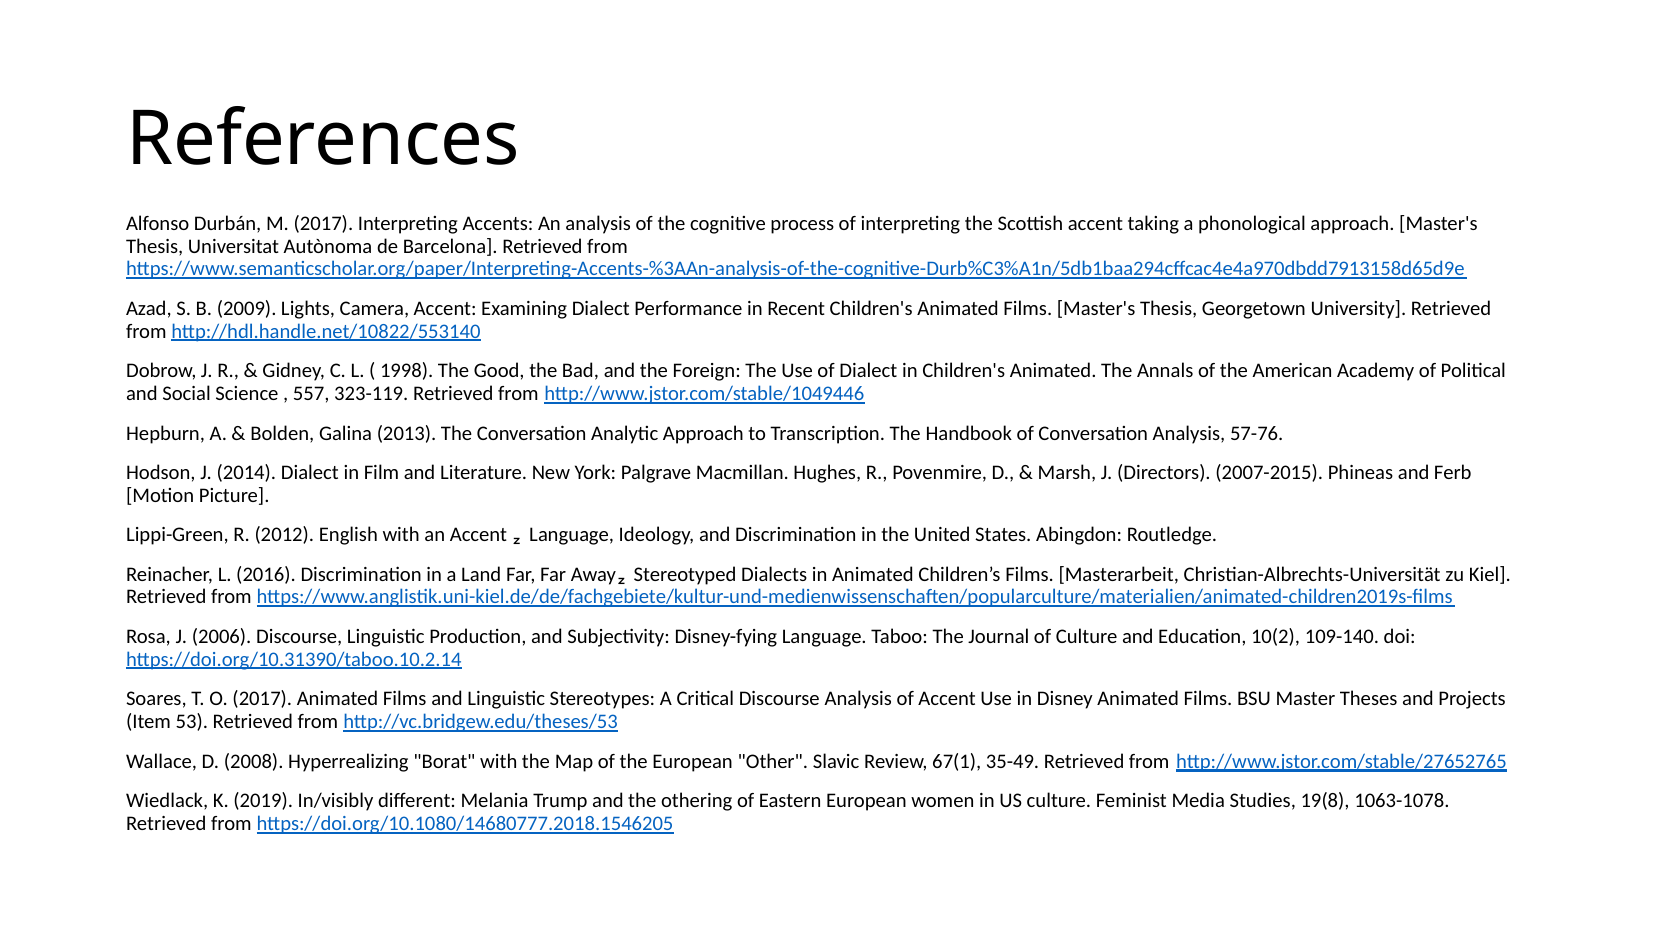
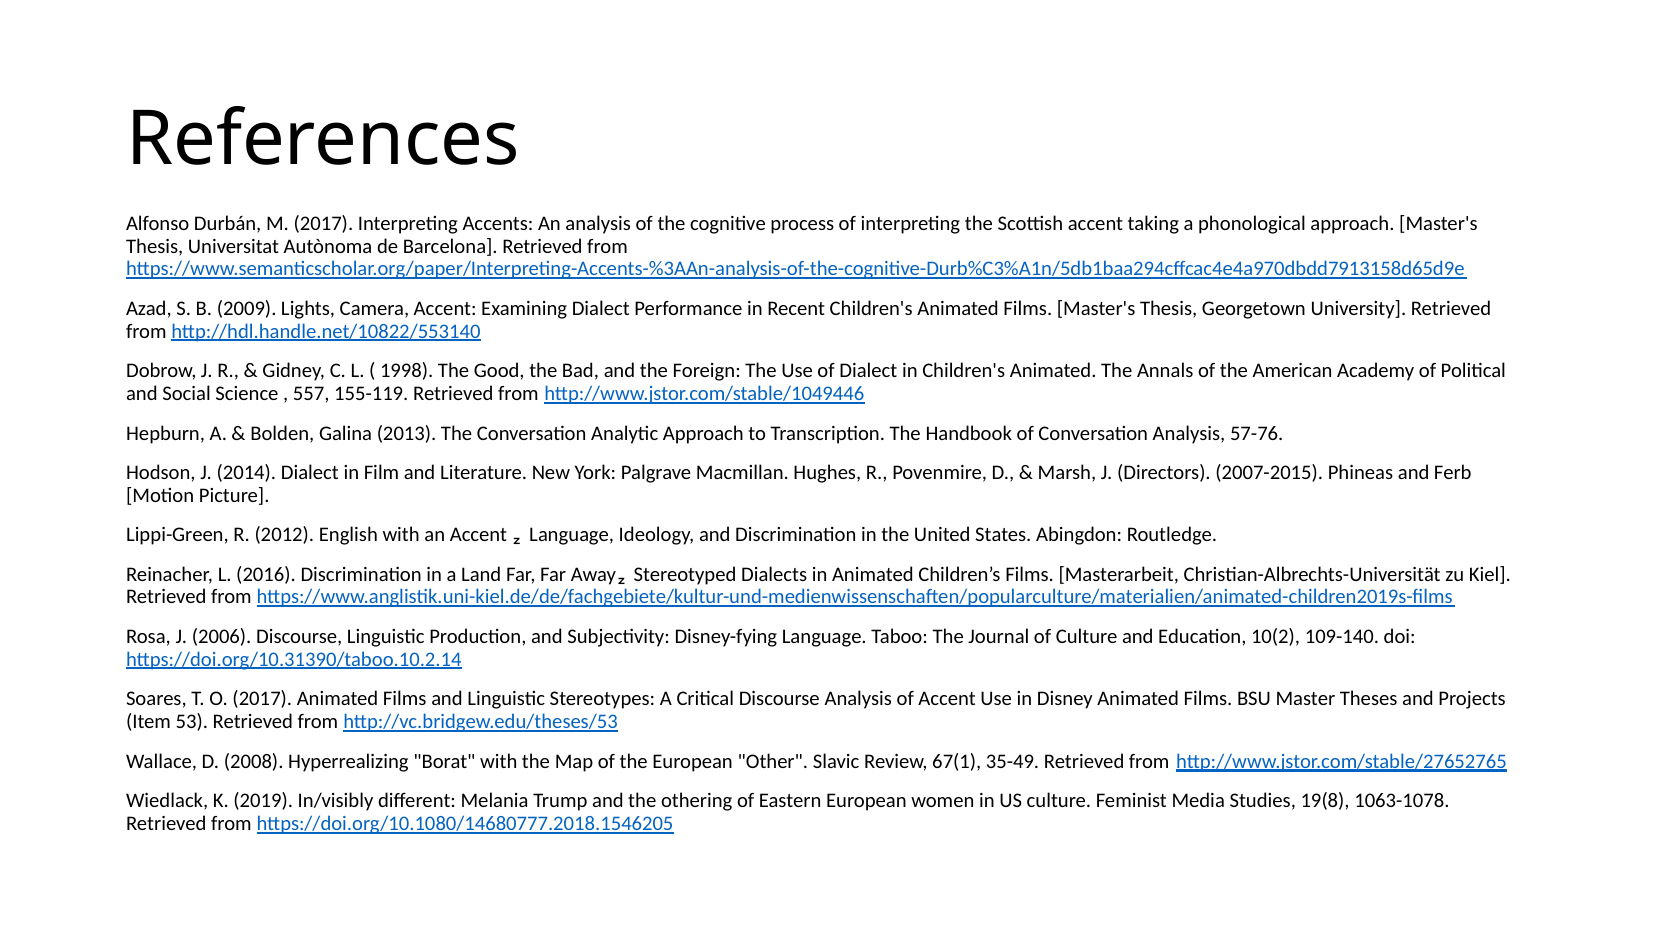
323-119: 323-119 -> 155-119
